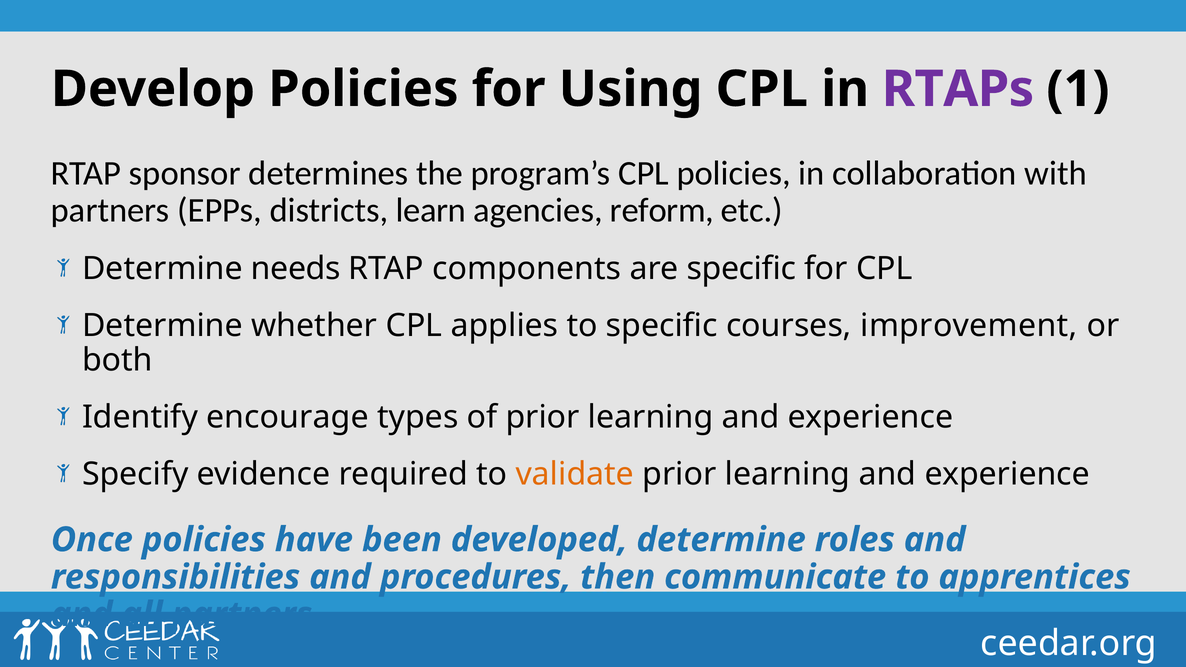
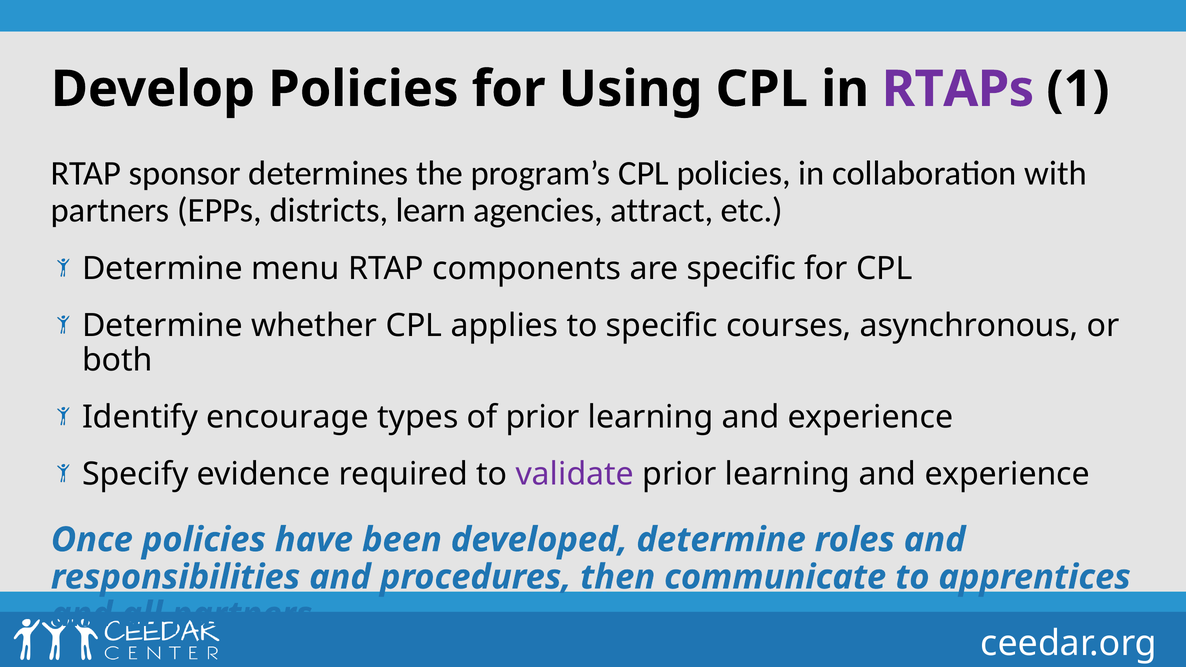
reform: reform -> attract
needs: needs -> menu
improvement: improvement -> asynchronous
validate colour: orange -> purple
